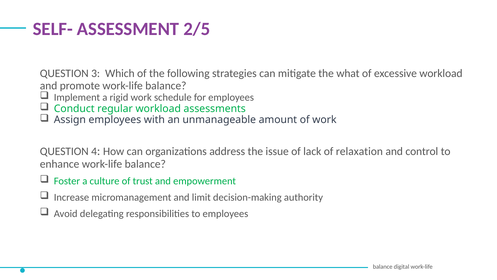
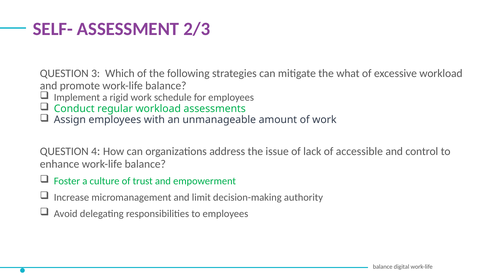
2/5: 2/5 -> 2/3
relaxation: relaxation -> accessible
